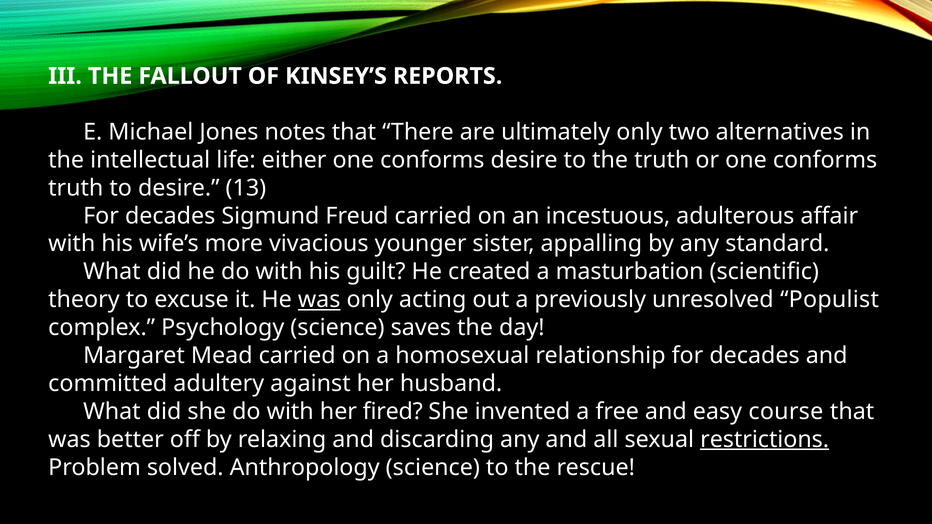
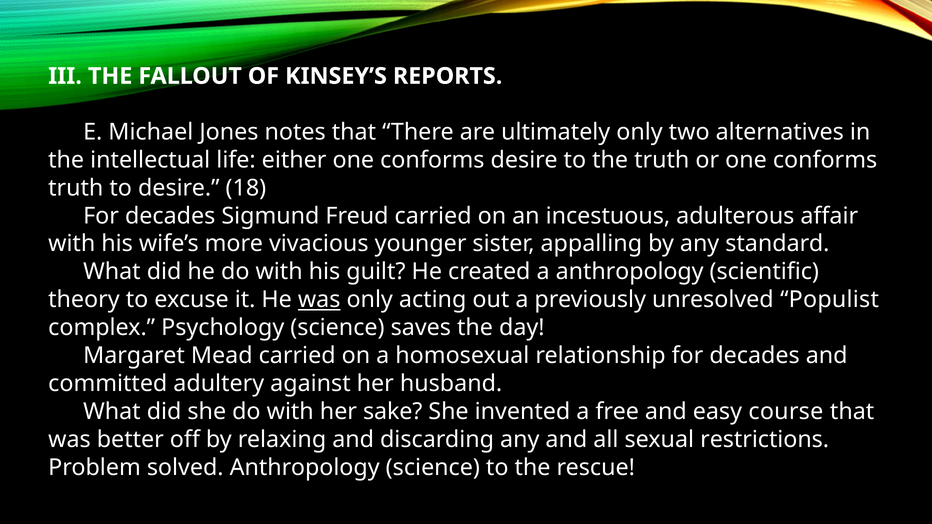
13: 13 -> 18
a masturbation: masturbation -> anthropology
fired: fired -> sake
restrictions underline: present -> none
